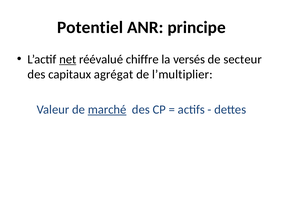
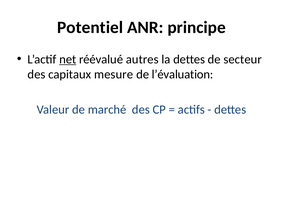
chiffre: chiffre -> autres
la versés: versés -> dettes
agrégat: agrégat -> mesure
l’multiplier: l’multiplier -> l’évaluation
marché underline: present -> none
